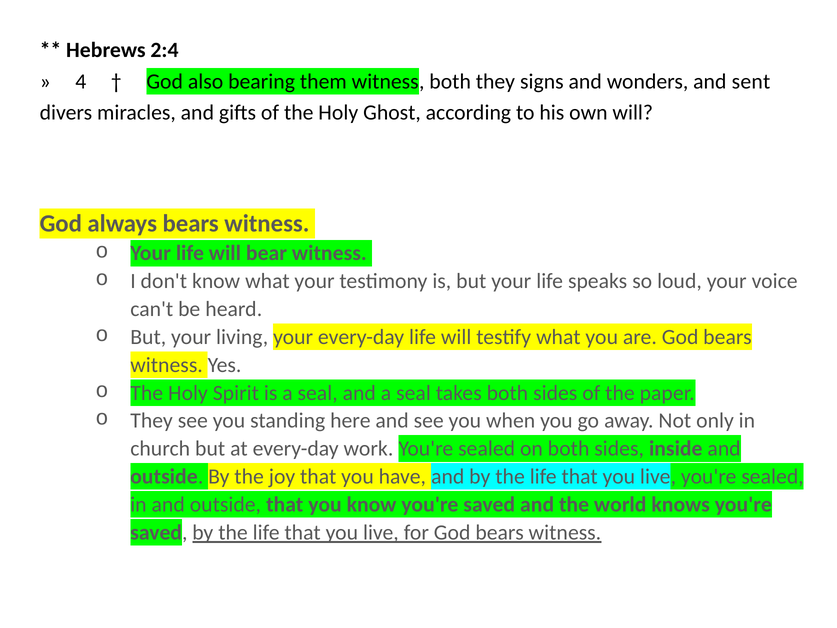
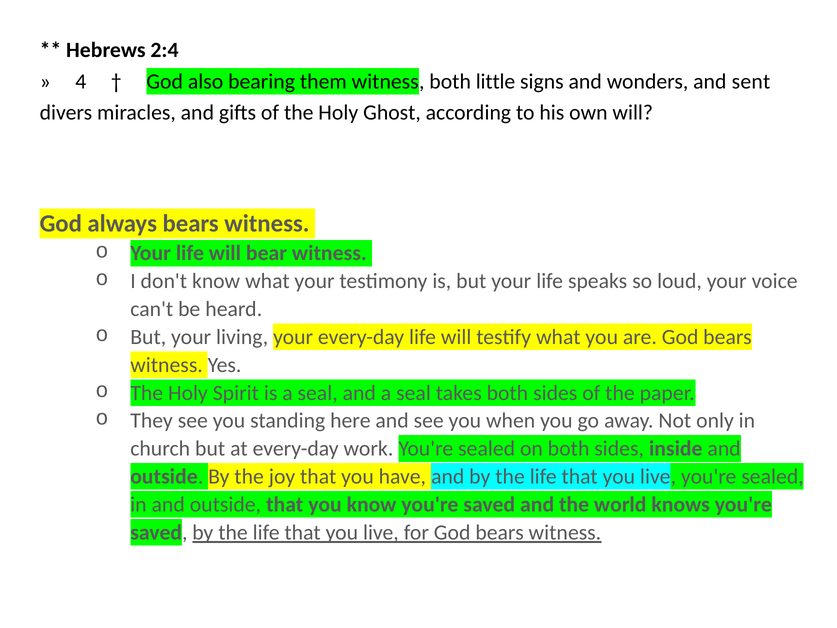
both they: they -> little
